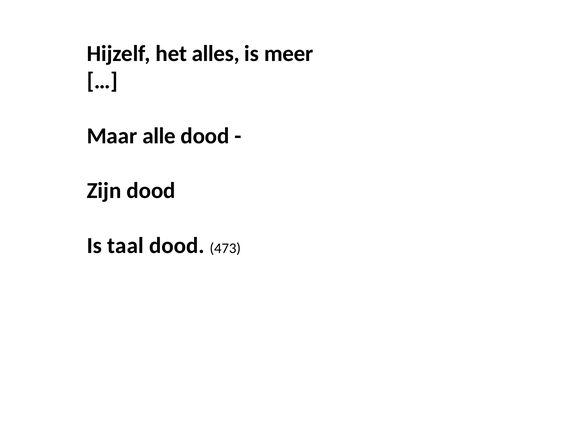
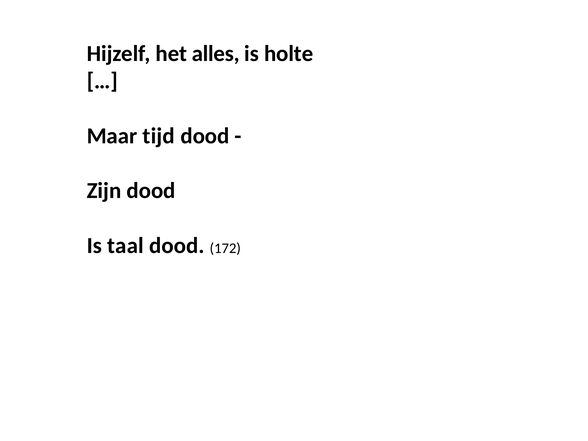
meer: meer -> holte
alle: alle -> tijd
473: 473 -> 172
